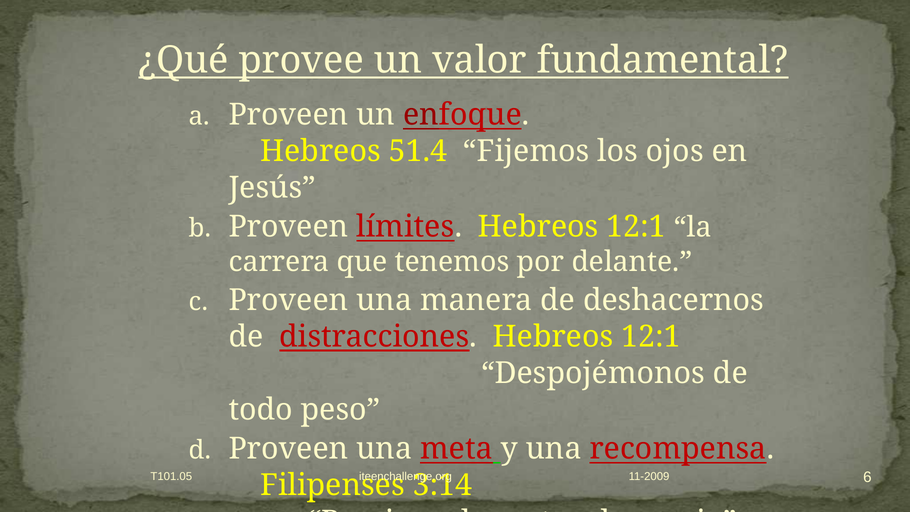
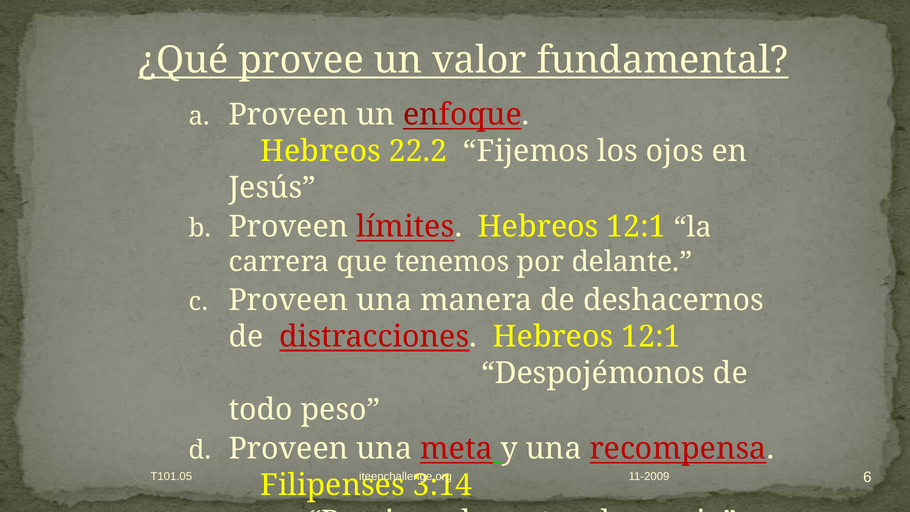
51.4: 51.4 -> 22.2
